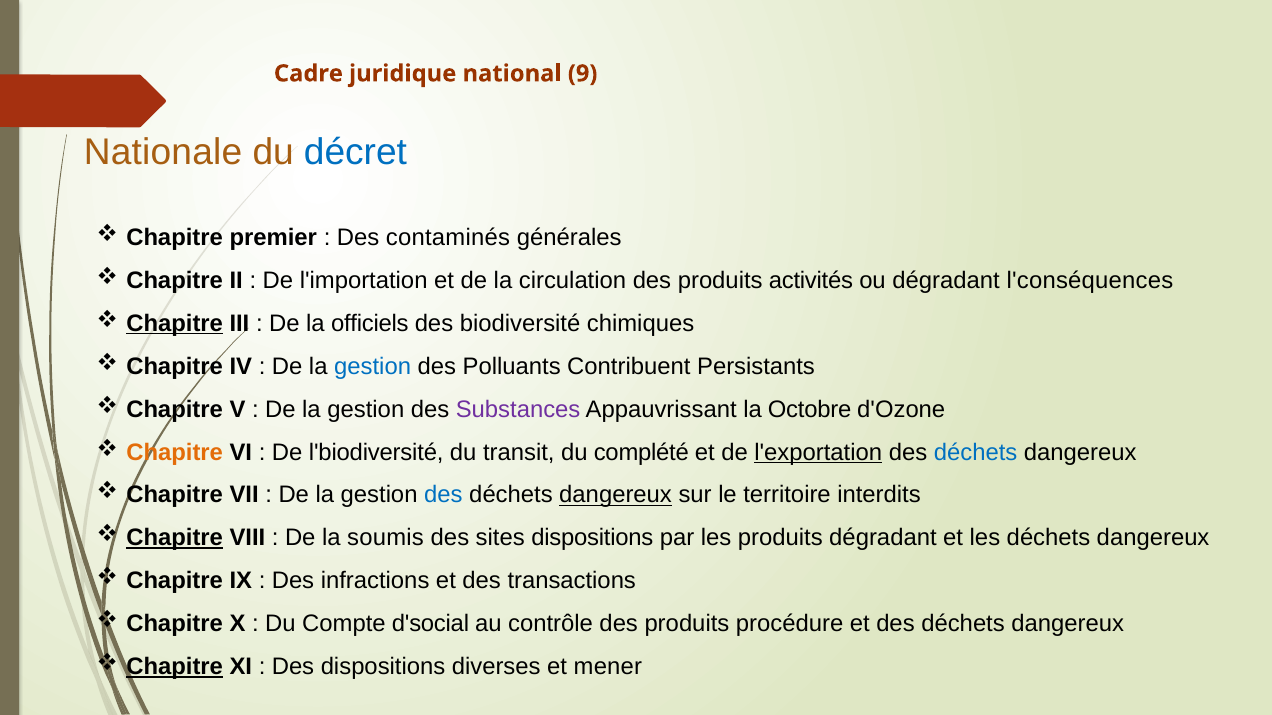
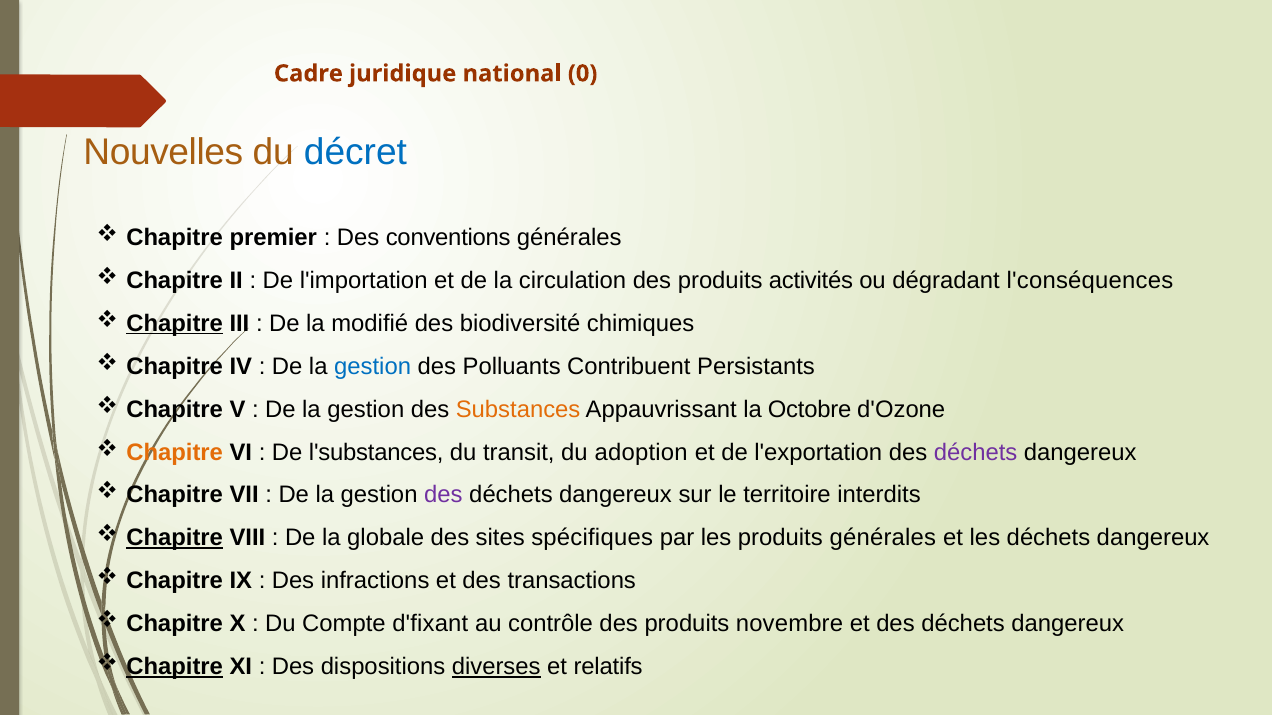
9: 9 -> 0
Nationale: Nationale -> Nouvelles
contaminés: contaminés -> conventions
officiels: officiels -> modifié
Substances colour: purple -> orange
l'biodiversité: l'biodiversité -> l'substances
complété: complété -> adoption
l'exportation underline: present -> none
déchets at (976, 452) colour: blue -> purple
des at (443, 495) colour: blue -> purple
dangereux at (616, 495) underline: present -> none
soumis: soumis -> globale
sites dispositions: dispositions -> spécifiques
produits dégradant: dégradant -> générales
d'social: d'social -> d'fixant
procédure: procédure -> novembre
diverses underline: none -> present
mener: mener -> relatifs
